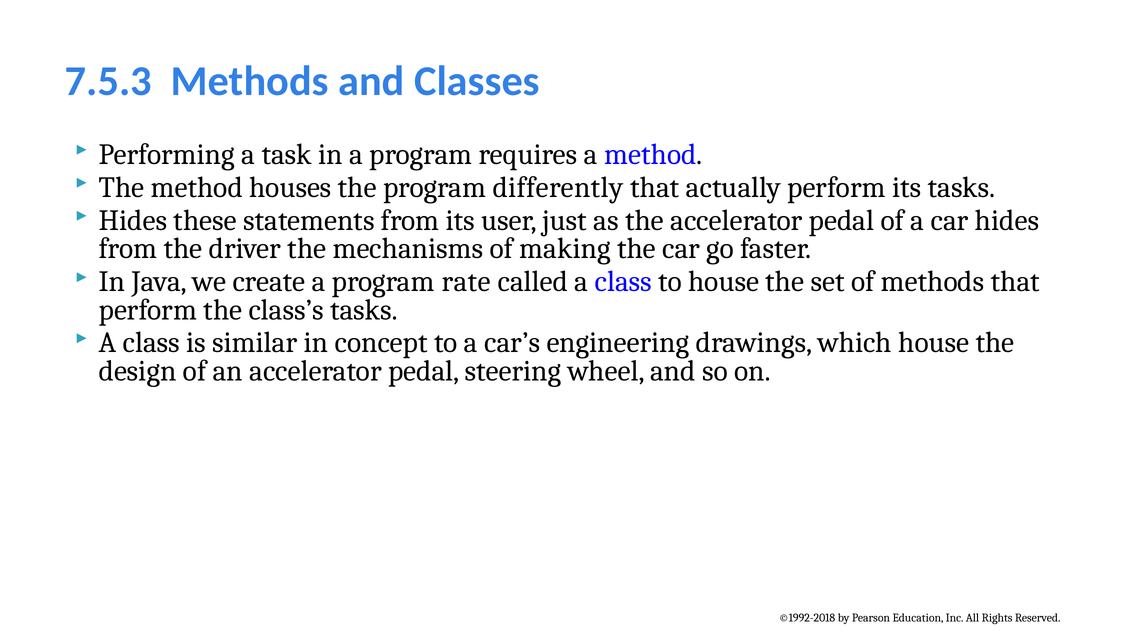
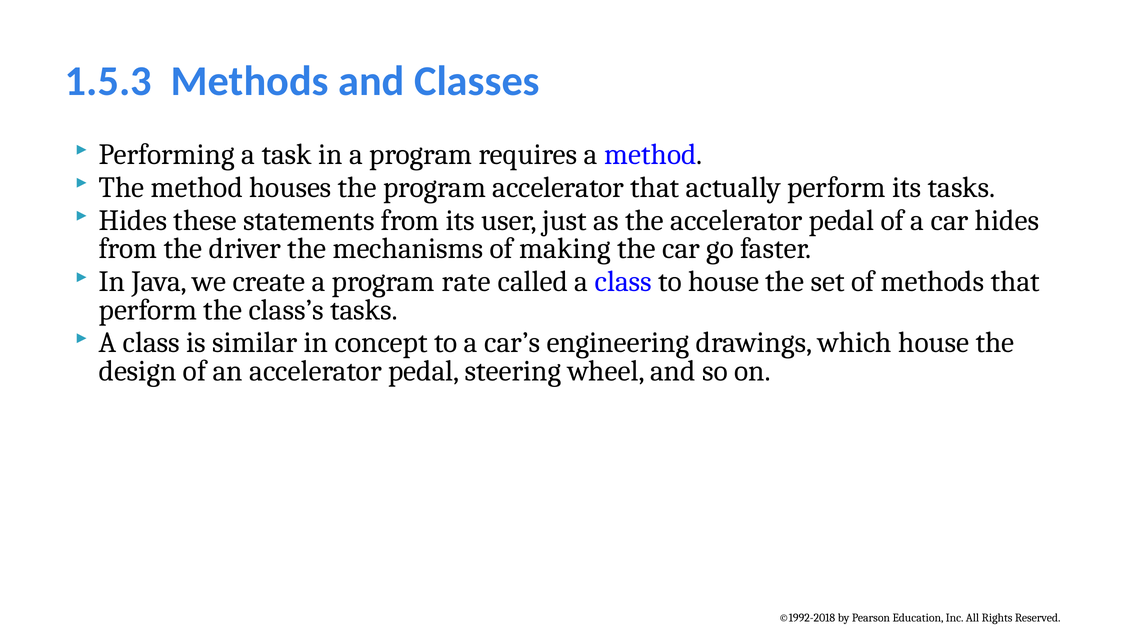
7.5.3: 7.5.3 -> 1.5.3
program differently: differently -> accelerator
